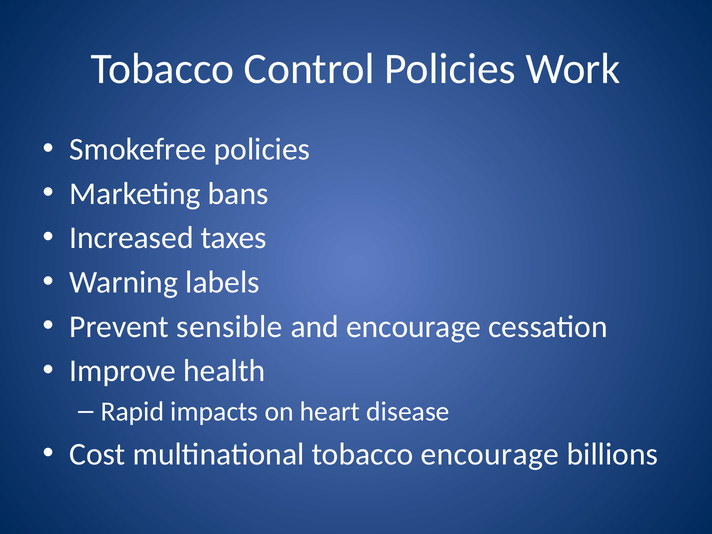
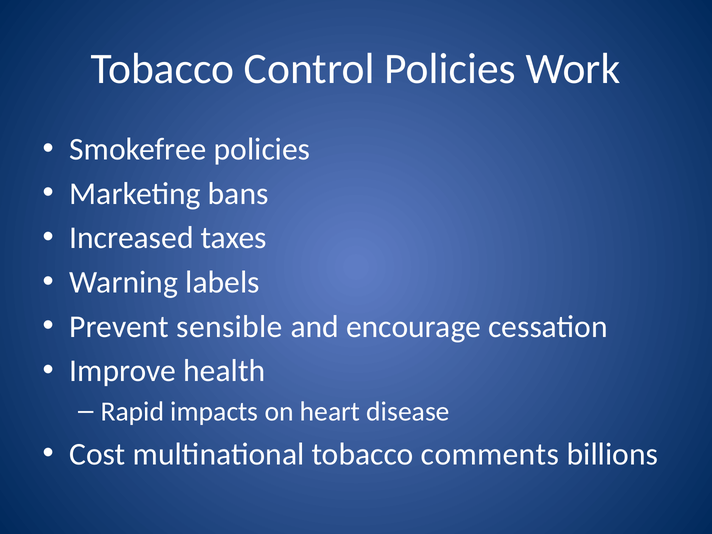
tobacco encourage: encourage -> comments
